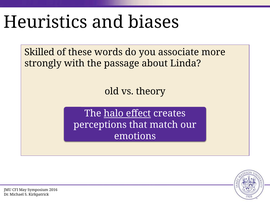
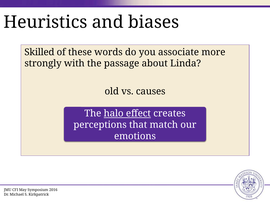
theory: theory -> causes
